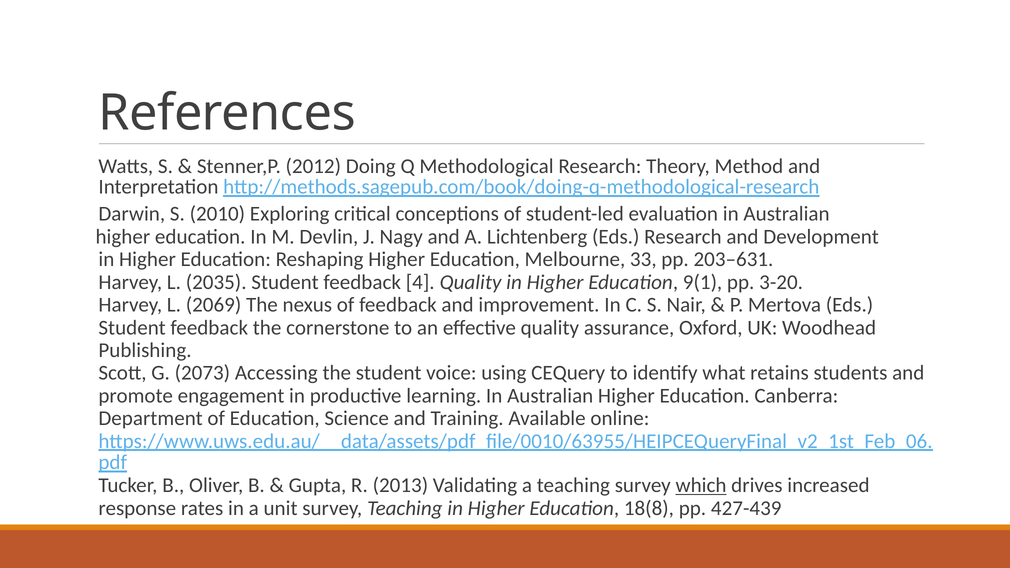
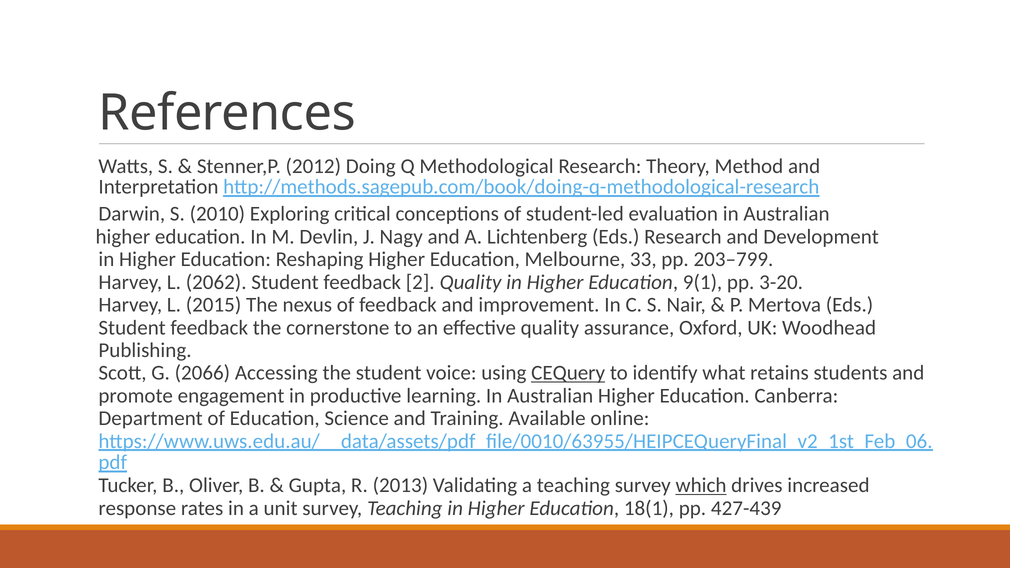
203–631: 203–631 -> 203–799
2035: 2035 -> 2062
4: 4 -> 2
2069: 2069 -> 2015
2073: 2073 -> 2066
CEQuery underline: none -> present
18(8: 18(8 -> 18(1
